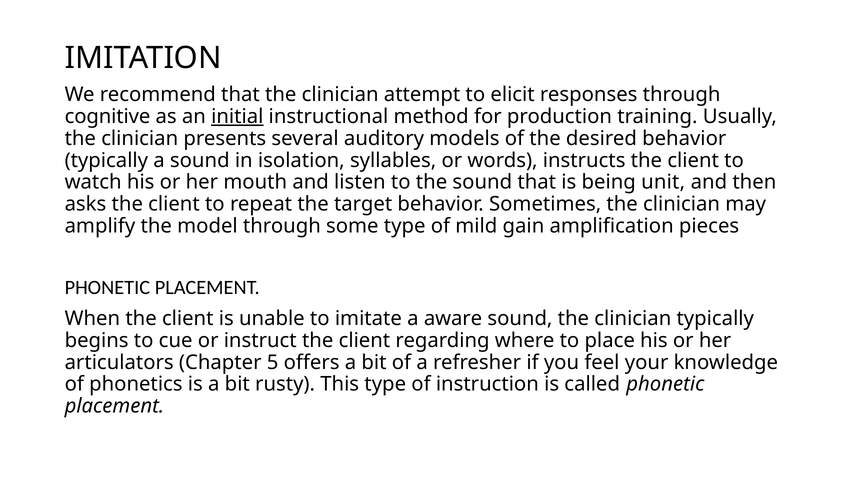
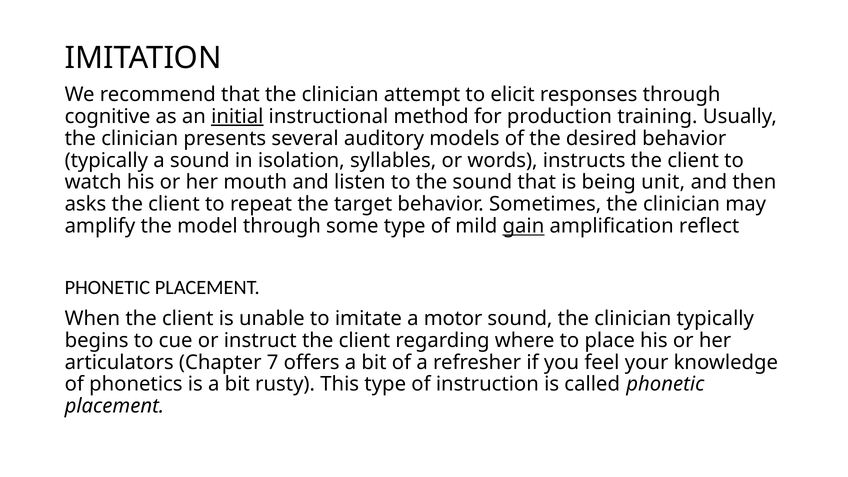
gain underline: none -> present
pieces: pieces -> reflect
aware: aware -> motor
5: 5 -> 7
